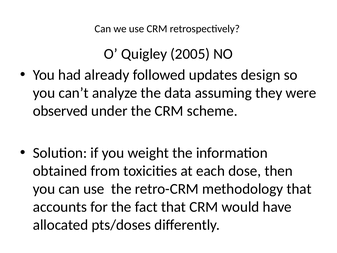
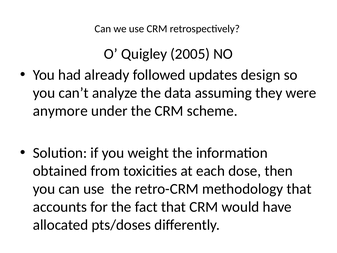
observed: observed -> anymore
